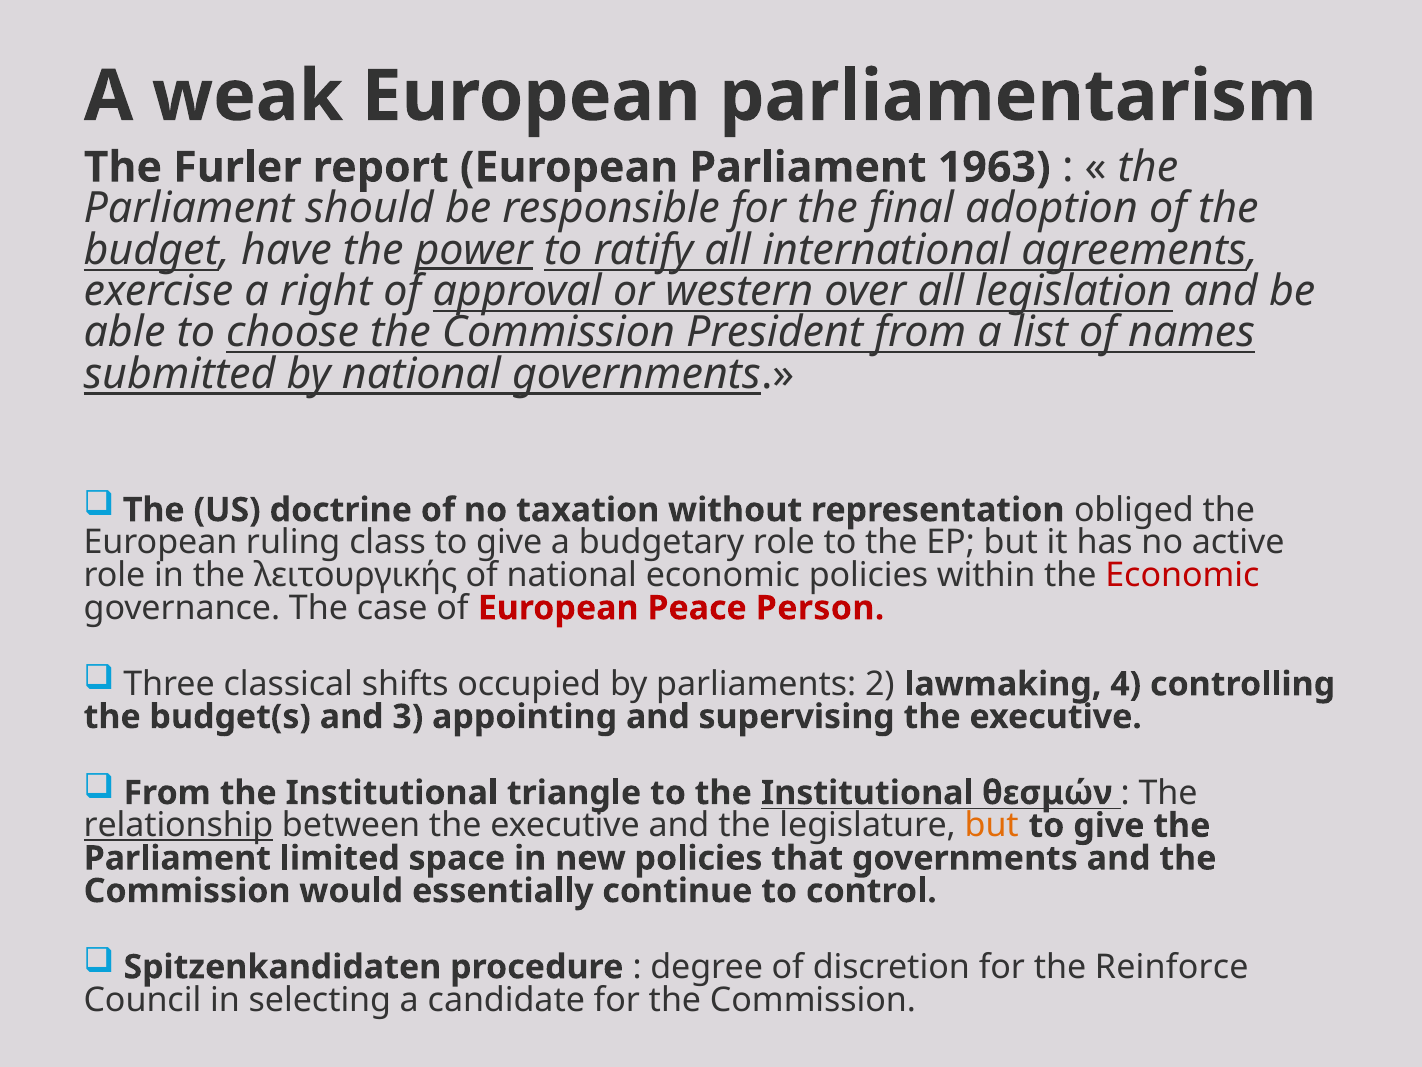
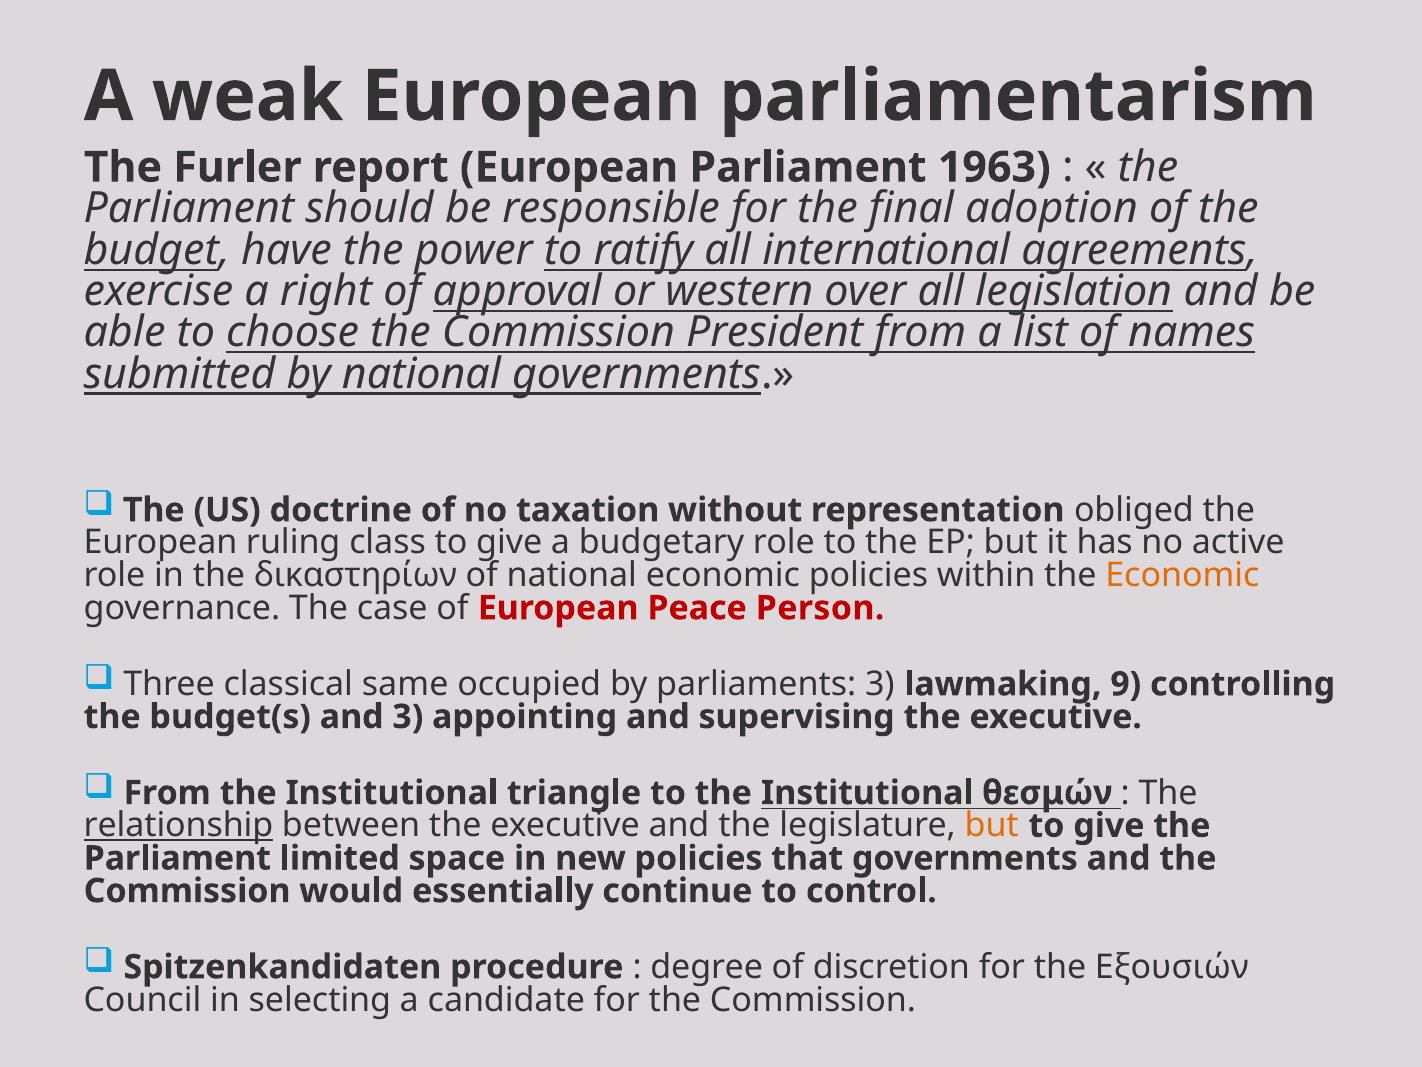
power underline: present -> none
λειτουργικής: λειτουργικής -> δικαστηρίων
Economic at (1182, 575) colour: red -> orange
shifts: shifts -> same
parliaments 2: 2 -> 3
4: 4 -> 9
Reinforce: Reinforce -> Εξουσιών
